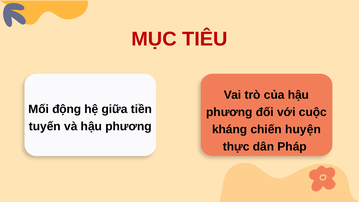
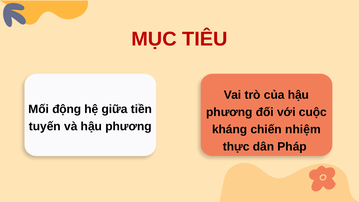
huyện: huyện -> nhiệm
